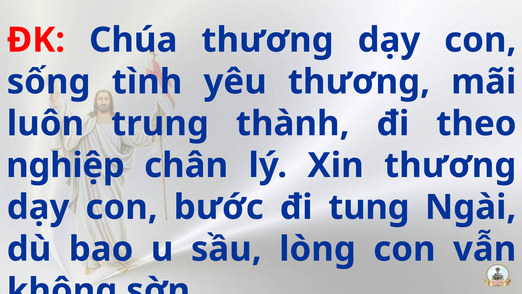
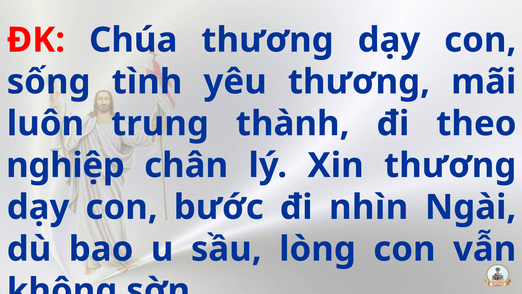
tung: tung -> nhìn
